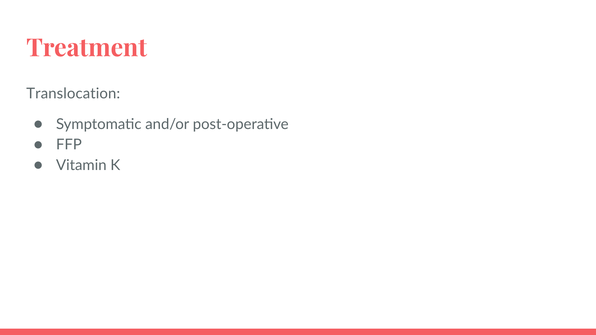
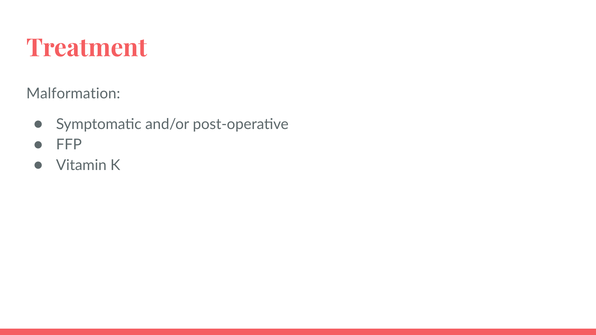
Translocation: Translocation -> Malformation
